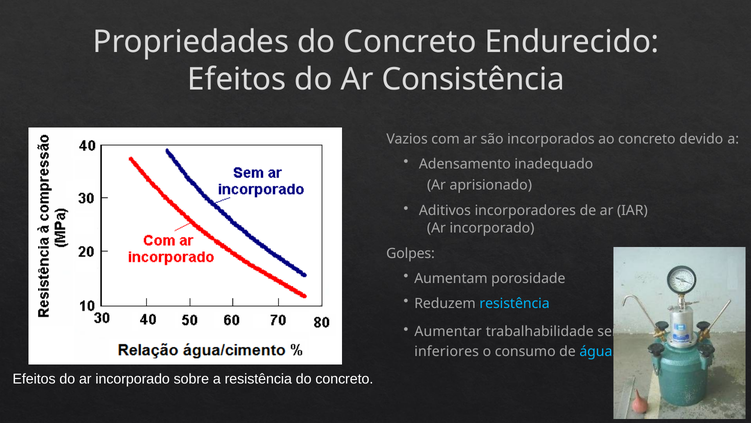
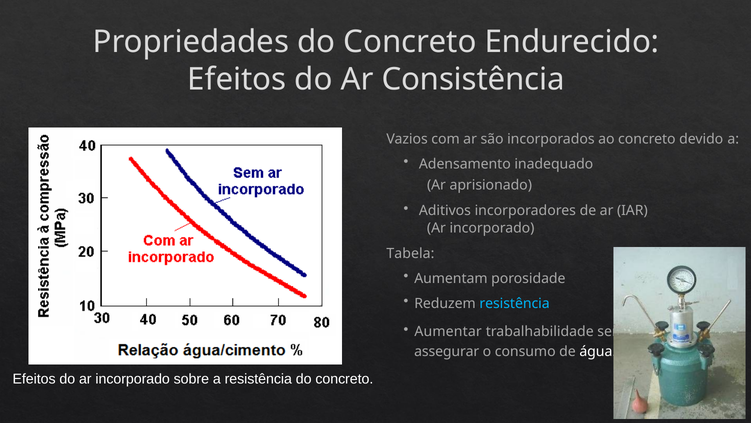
Golpes: Golpes -> Tabela
inferiores: inferiores -> assegurar
água colour: light blue -> white
